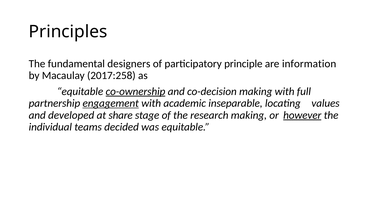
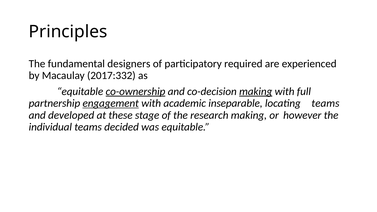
principle: principle -> required
information: information -> experienced
2017:258: 2017:258 -> 2017:332
making at (256, 91) underline: none -> present
locating values: values -> teams
share: share -> these
however underline: present -> none
